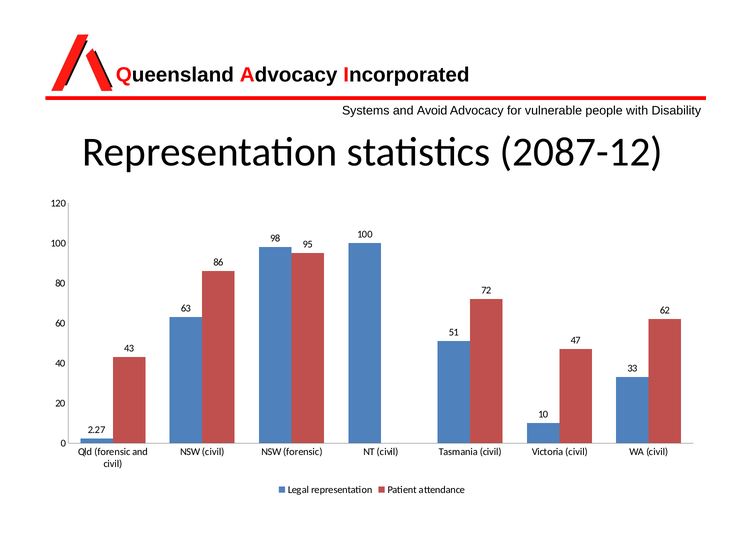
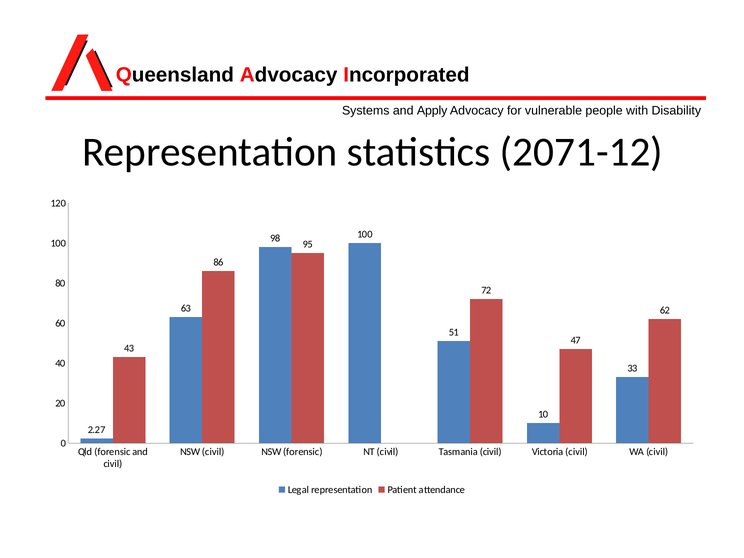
Avoid: Avoid -> Apply
2087-12: 2087-12 -> 2071-12
